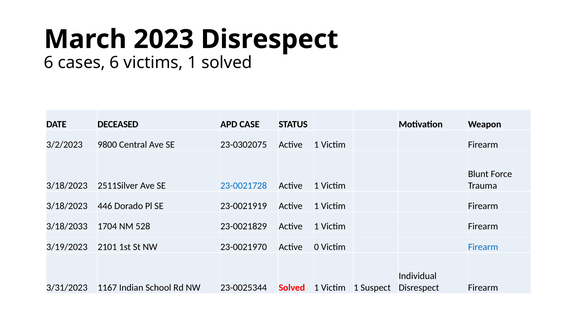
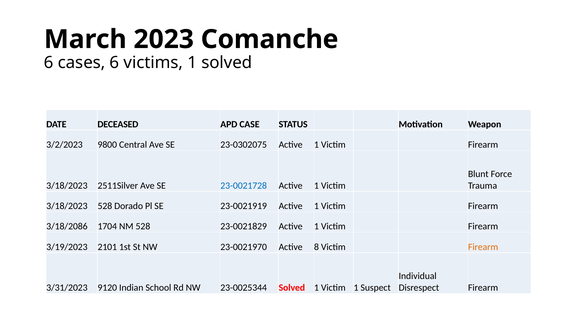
2023 Disrespect: Disrespect -> Comanche
3/18/2023 446: 446 -> 528
3/18/2033: 3/18/2033 -> 3/18/2086
0: 0 -> 8
Firearm at (483, 247) colour: blue -> orange
1167: 1167 -> 9120
